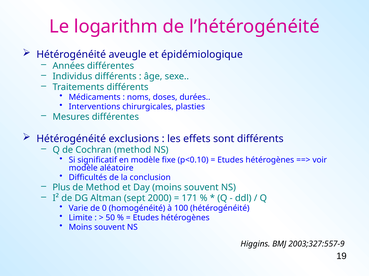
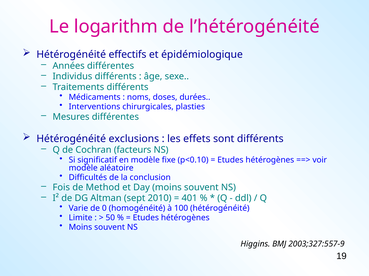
aveugle: aveugle -> effectifs
Cochran method: method -> facteurs
Plus: Plus -> Fois
2000: 2000 -> 2010
171: 171 -> 401
